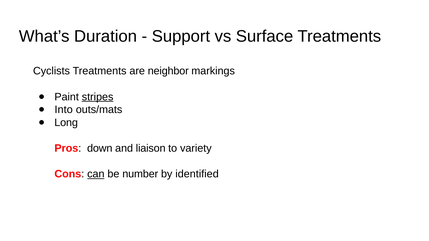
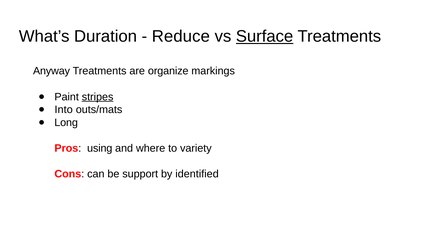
Support: Support -> Reduce
Surface underline: none -> present
Cyclists: Cyclists -> Anyway
neighbor: neighbor -> organize
down: down -> using
liaison: liaison -> where
can underline: present -> none
number: number -> support
